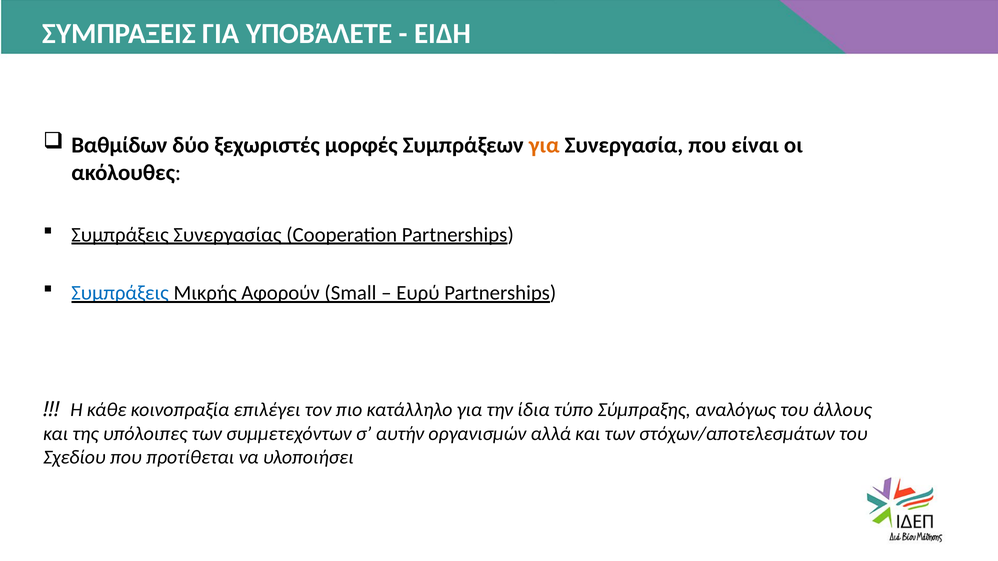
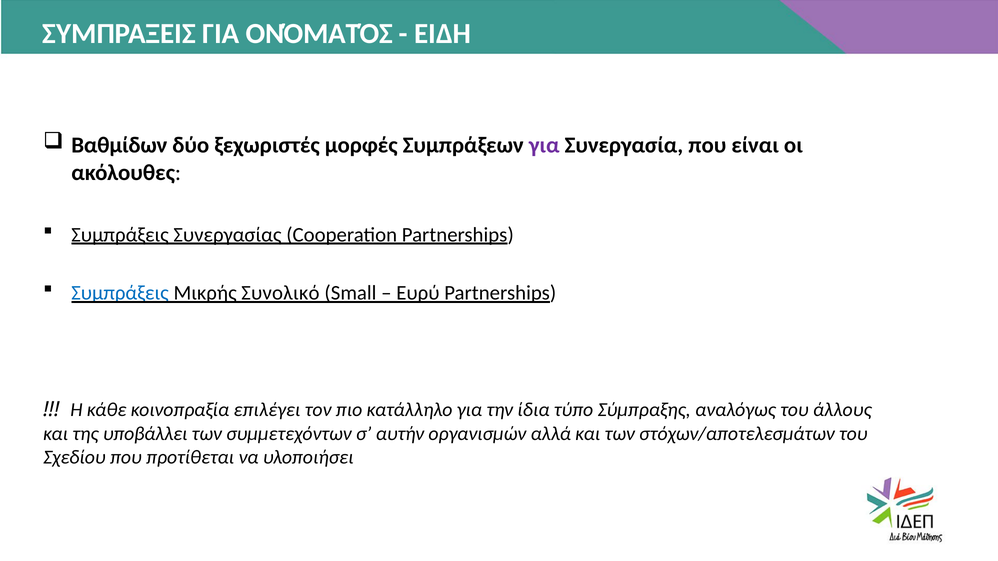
ΥΠΟΒΆΛΕΤΕ: ΥΠΟΒΆΛΕΤΕ -> ΟΝΌΜΑΤΌΣ
για at (544, 145) colour: orange -> purple
Αφορούν: Αφορούν -> Συνολικό
υπόλοιπες: υπόλοιπες -> υποβάλλει
